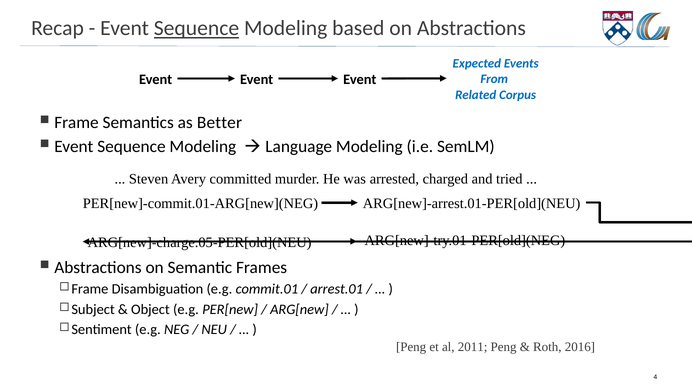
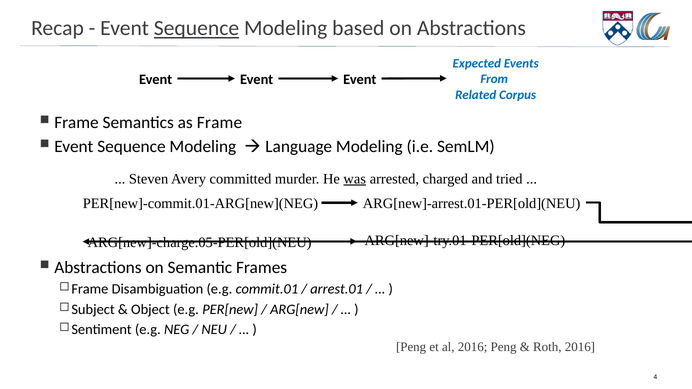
as Better: Better -> Frame
was underline: none -> present
al 2011: 2011 -> 2016
